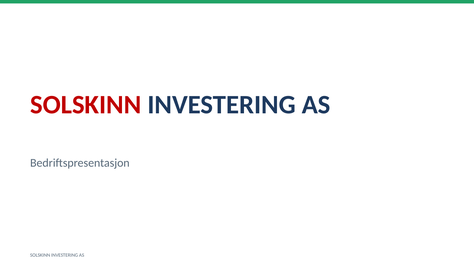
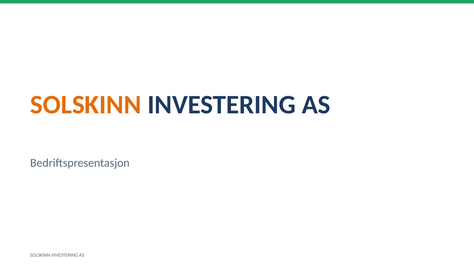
SOLSKINN at (86, 105) colour: red -> orange
